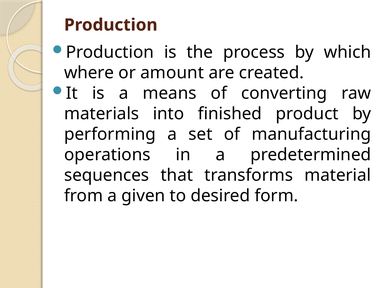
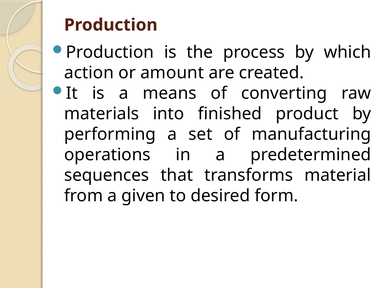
where: where -> action
